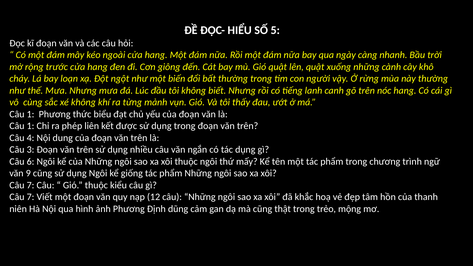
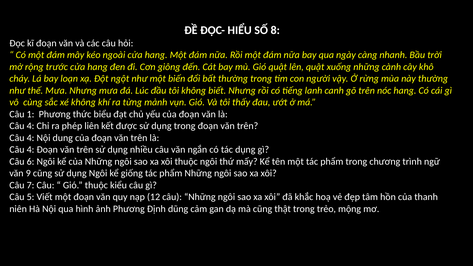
5: 5 -> 8
1 at (31, 126): 1 -> 4
3 at (31, 150): 3 -> 4
7 at (31, 197): 7 -> 5
